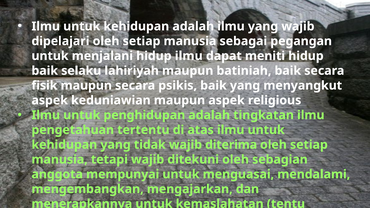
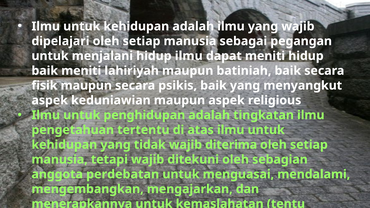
baik selaku: selaku -> meniti
mempunyai: mempunyai -> perdebatan
